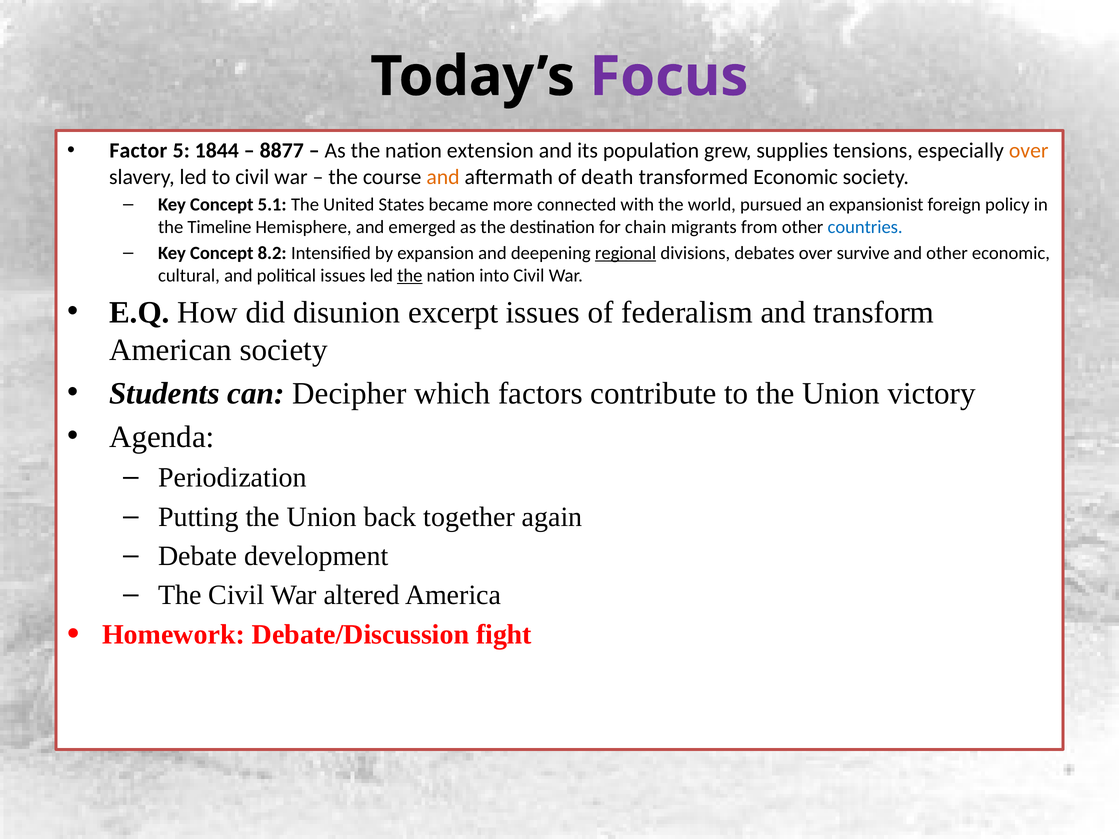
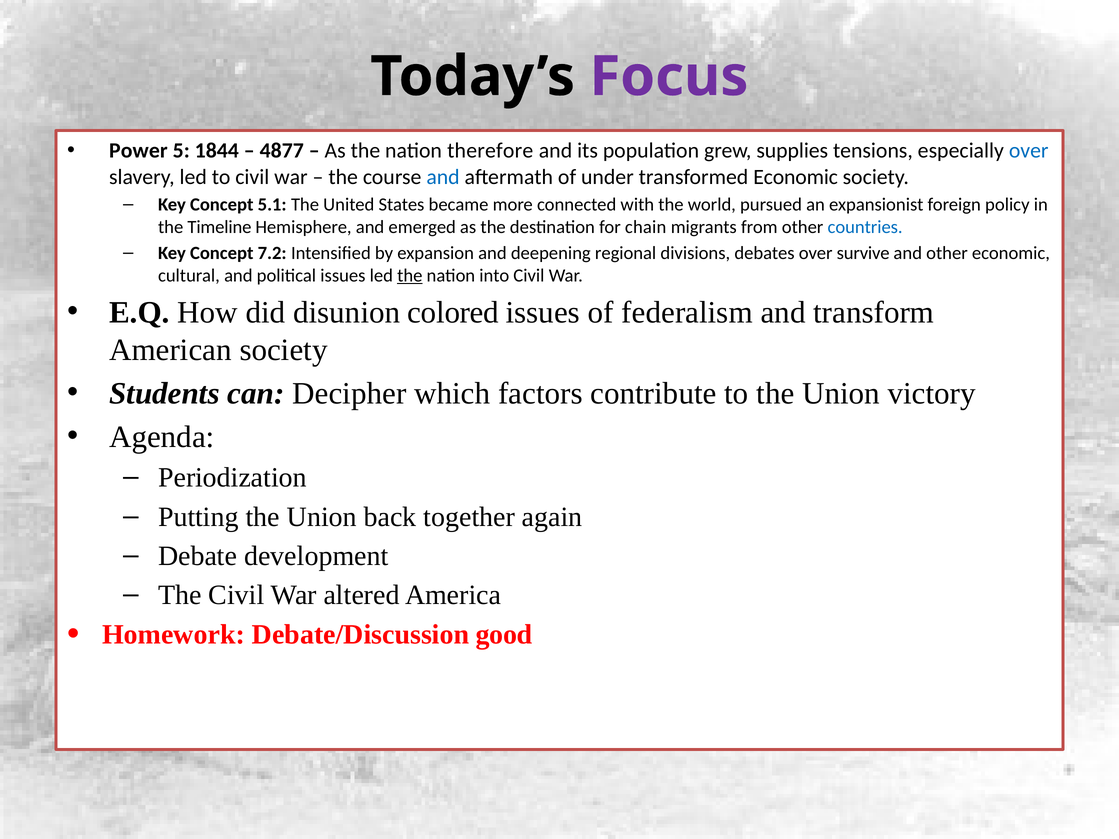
Factor: Factor -> Power
8877: 8877 -> 4877
extension: extension -> therefore
over at (1029, 151) colour: orange -> blue
and at (443, 177) colour: orange -> blue
death: death -> under
8.2: 8.2 -> 7.2
regional underline: present -> none
excerpt: excerpt -> colored
fight: fight -> good
